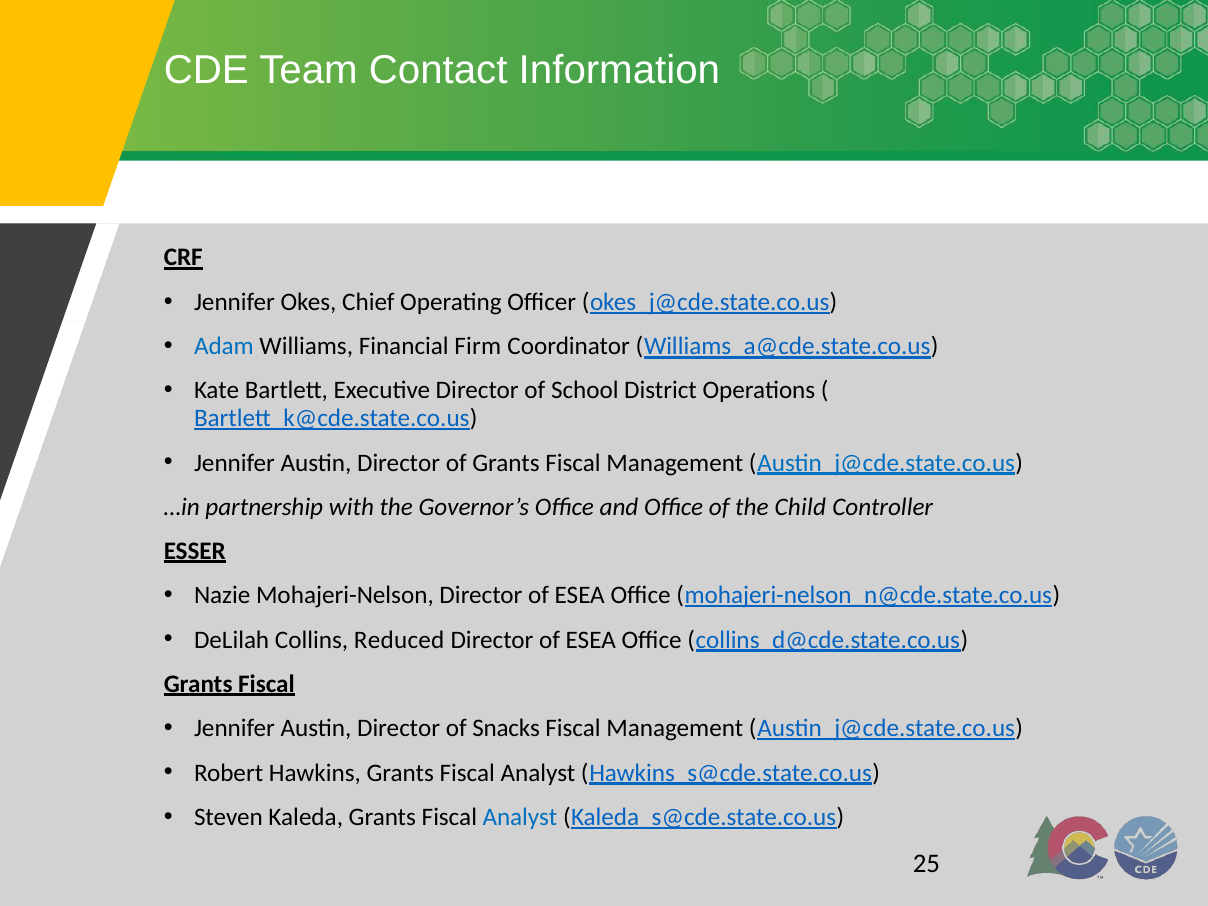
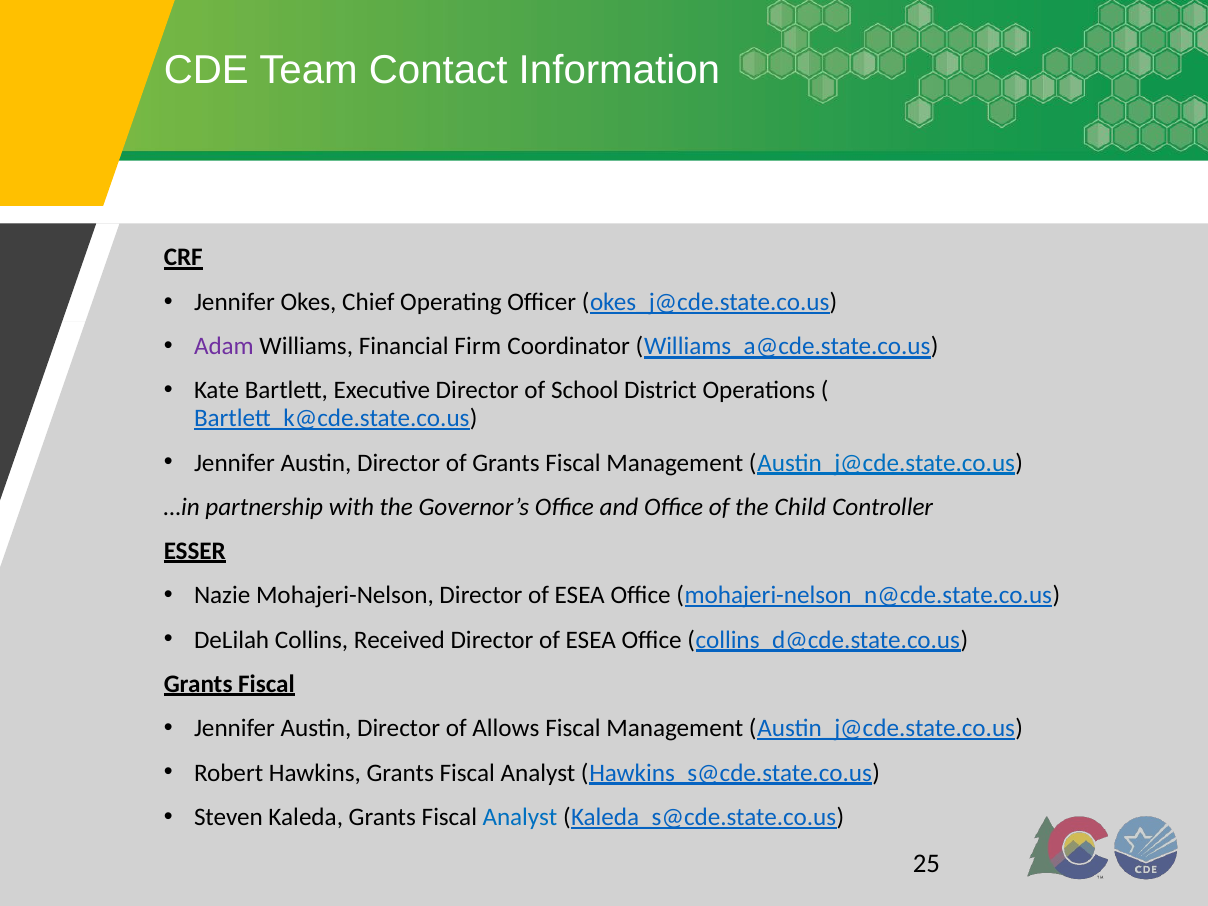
Adam colour: blue -> purple
Reduced: Reduced -> Received
Snacks: Snacks -> Allows
